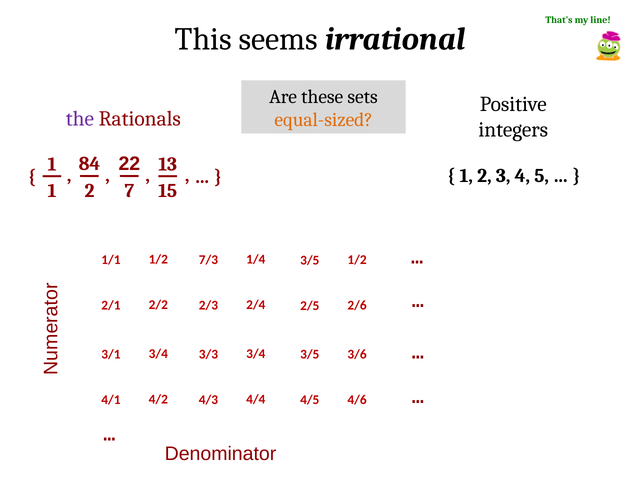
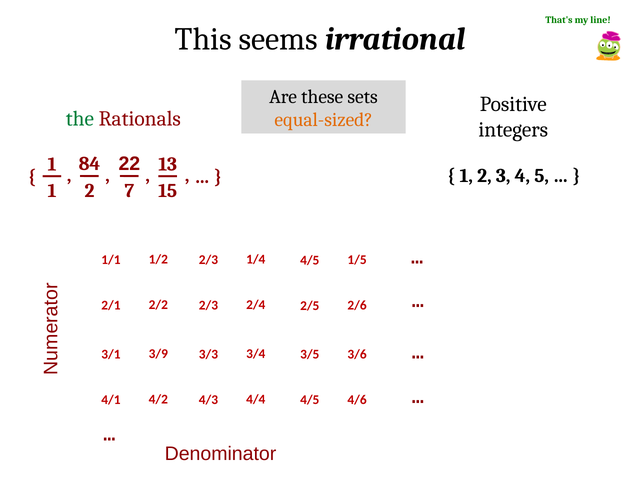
the colour: purple -> green
1/2 at (357, 260): 1/2 -> 1/5
7/3 at (208, 260): 7/3 -> 2/3
3/5 at (310, 260): 3/5 -> 4/5
3/4 at (158, 354): 3/4 -> 3/9
